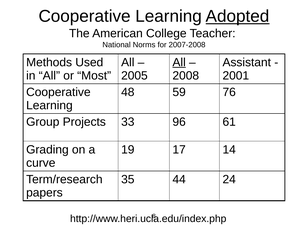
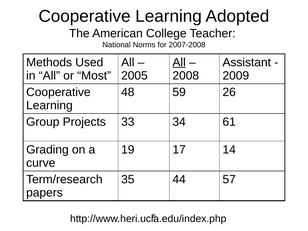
Adopted underline: present -> none
2001: 2001 -> 2009
76: 76 -> 26
96: 96 -> 34
24: 24 -> 57
